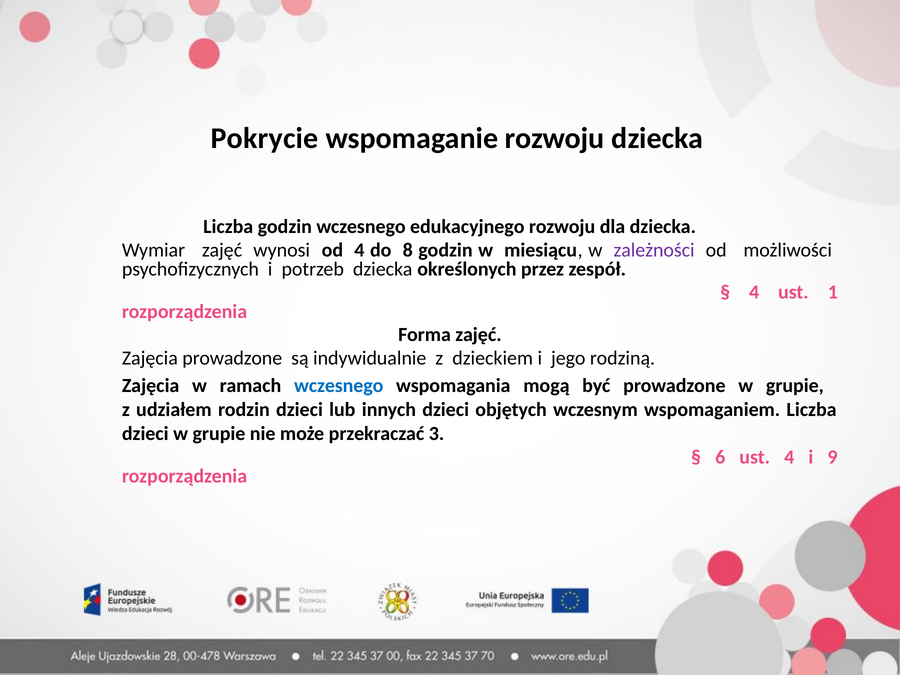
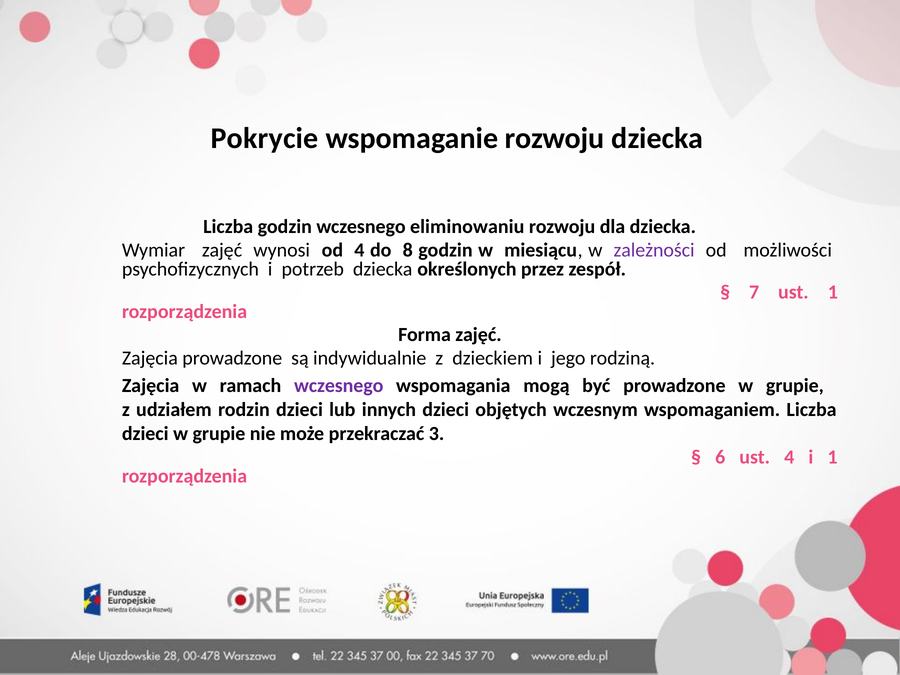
edukacyjnego: edukacyjnego -> eliminowaniu
4 at (754, 292): 4 -> 7
wczesnego at (339, 386) colour: blue -> purple
i 9: 9 -> 1
